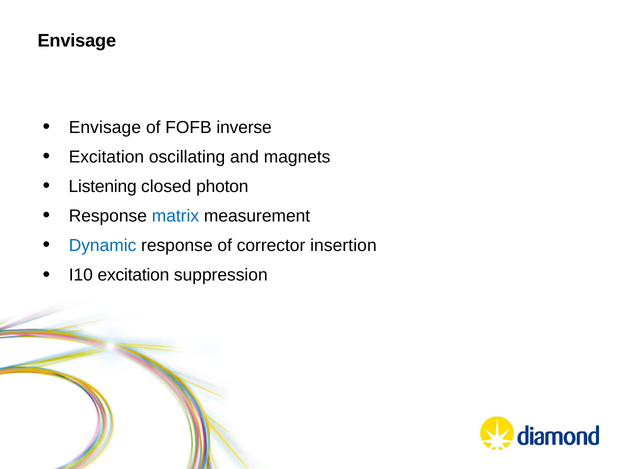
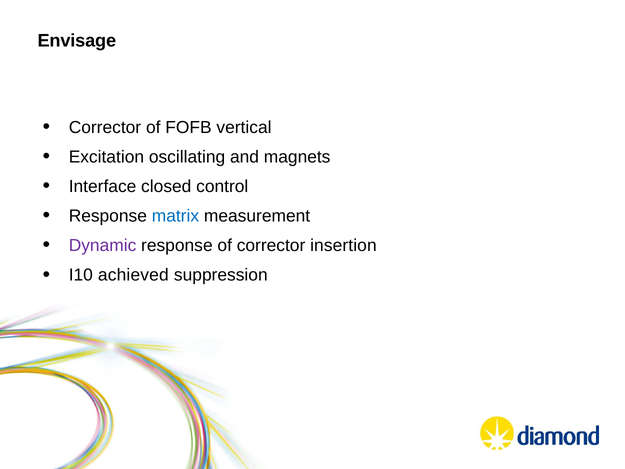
Envisage at (105, 127): Envisage -> Corrector
inverse: inverse -> vertical
Listening: Listening -> Interface
photon: photon -> control
Dynamic colour: blue -> purple
I10 excitation: excitation -> achieved
